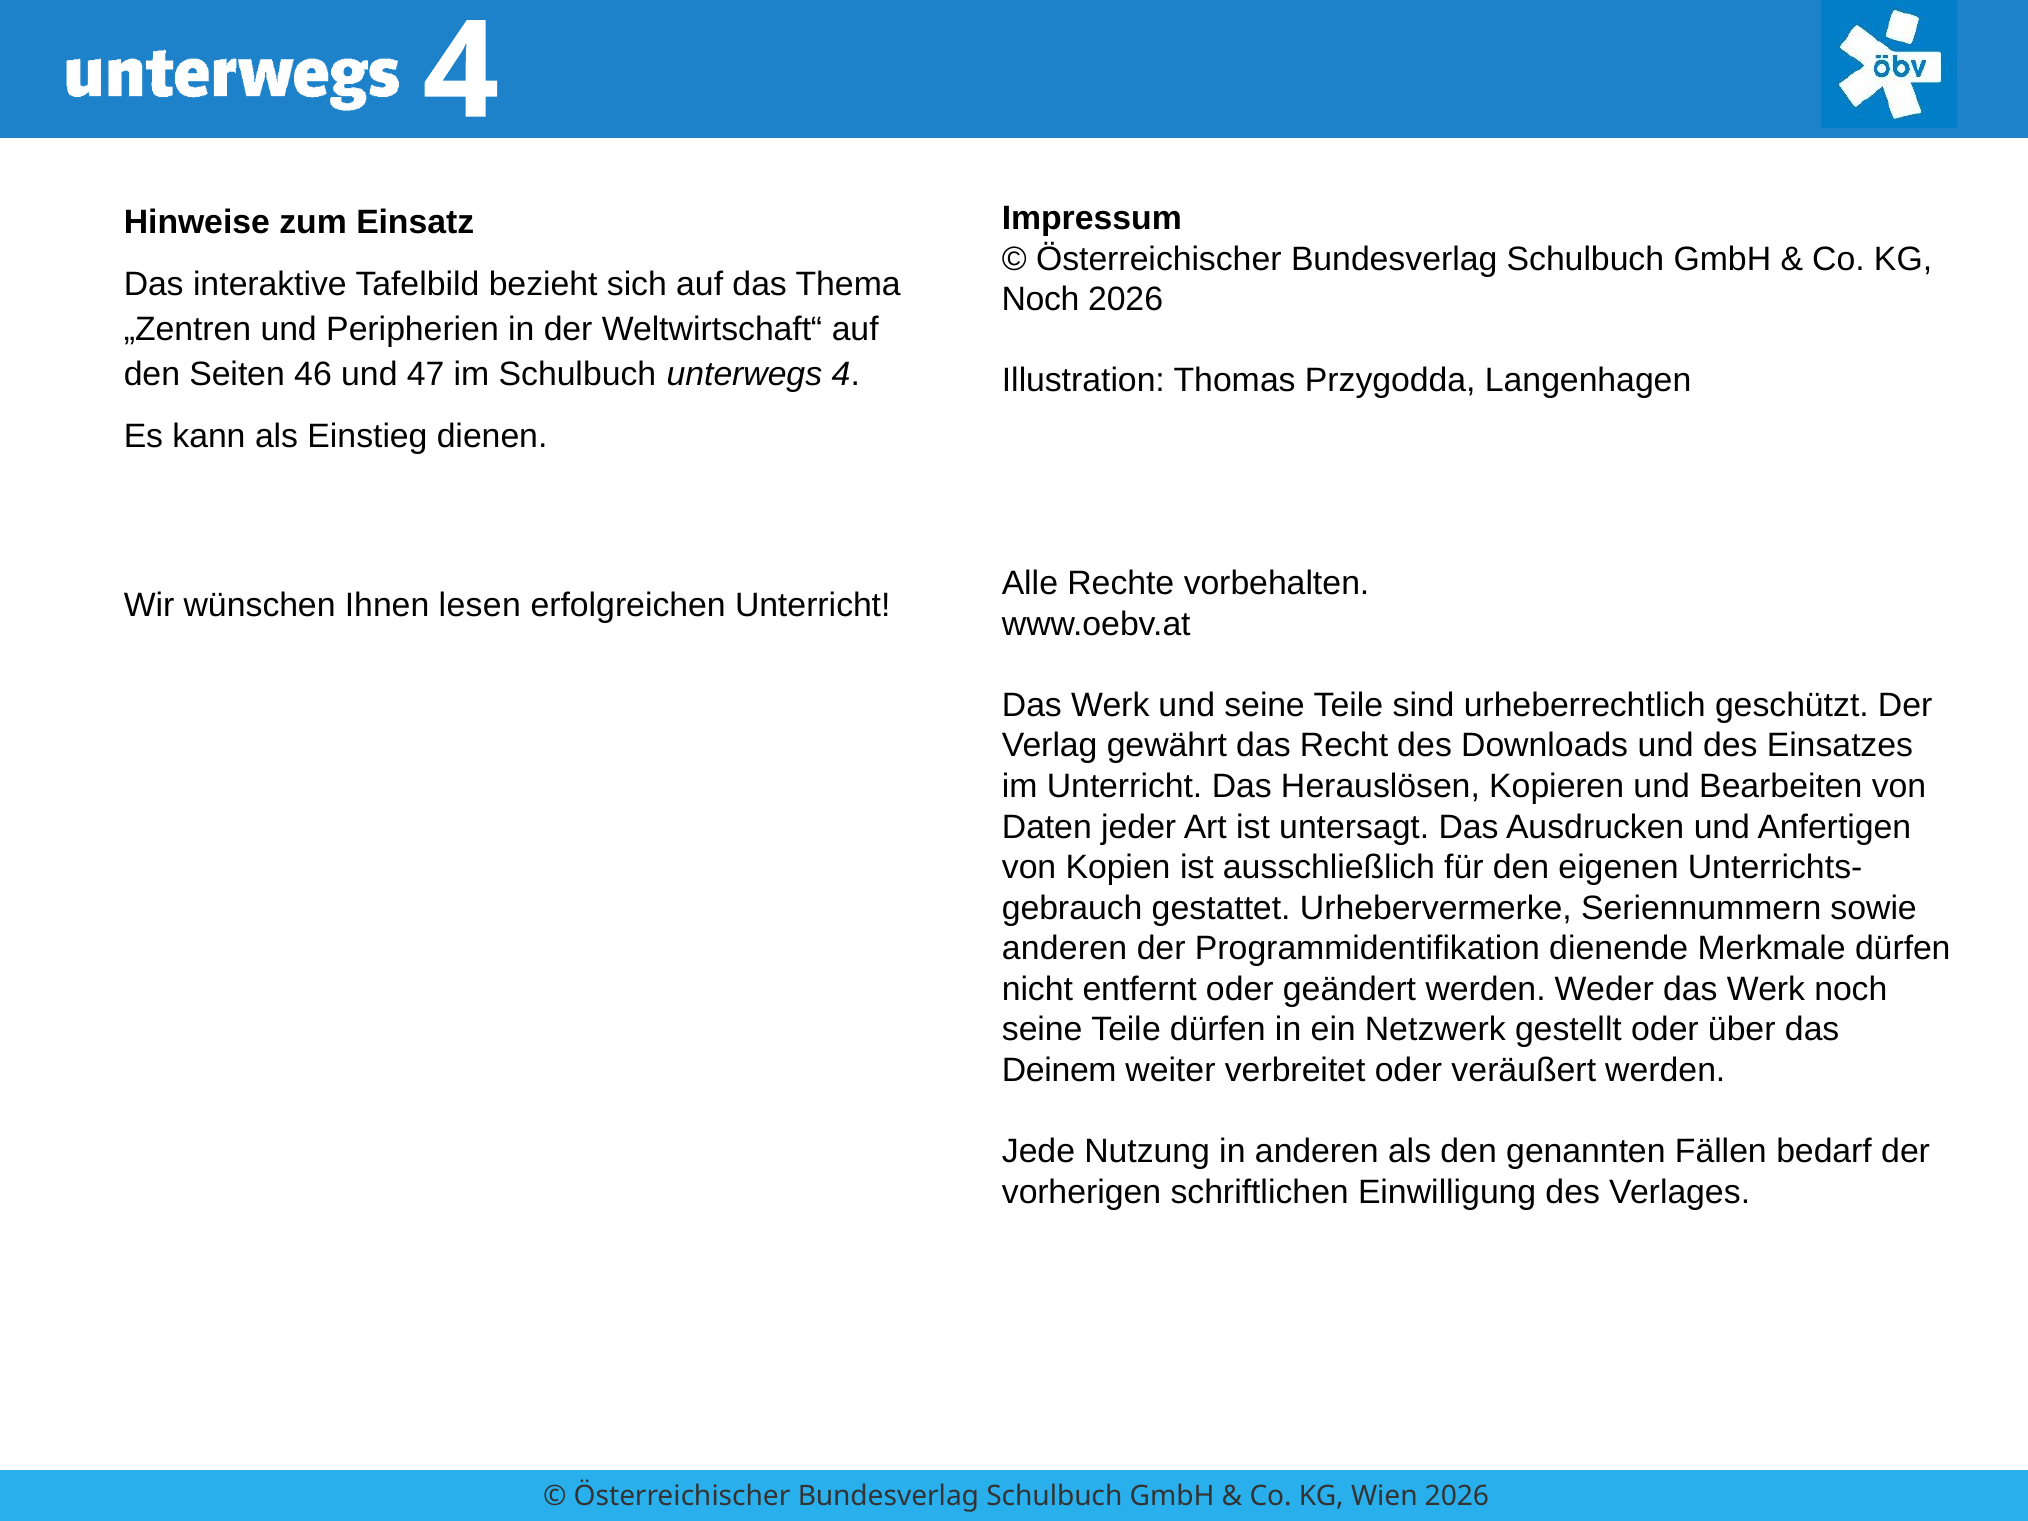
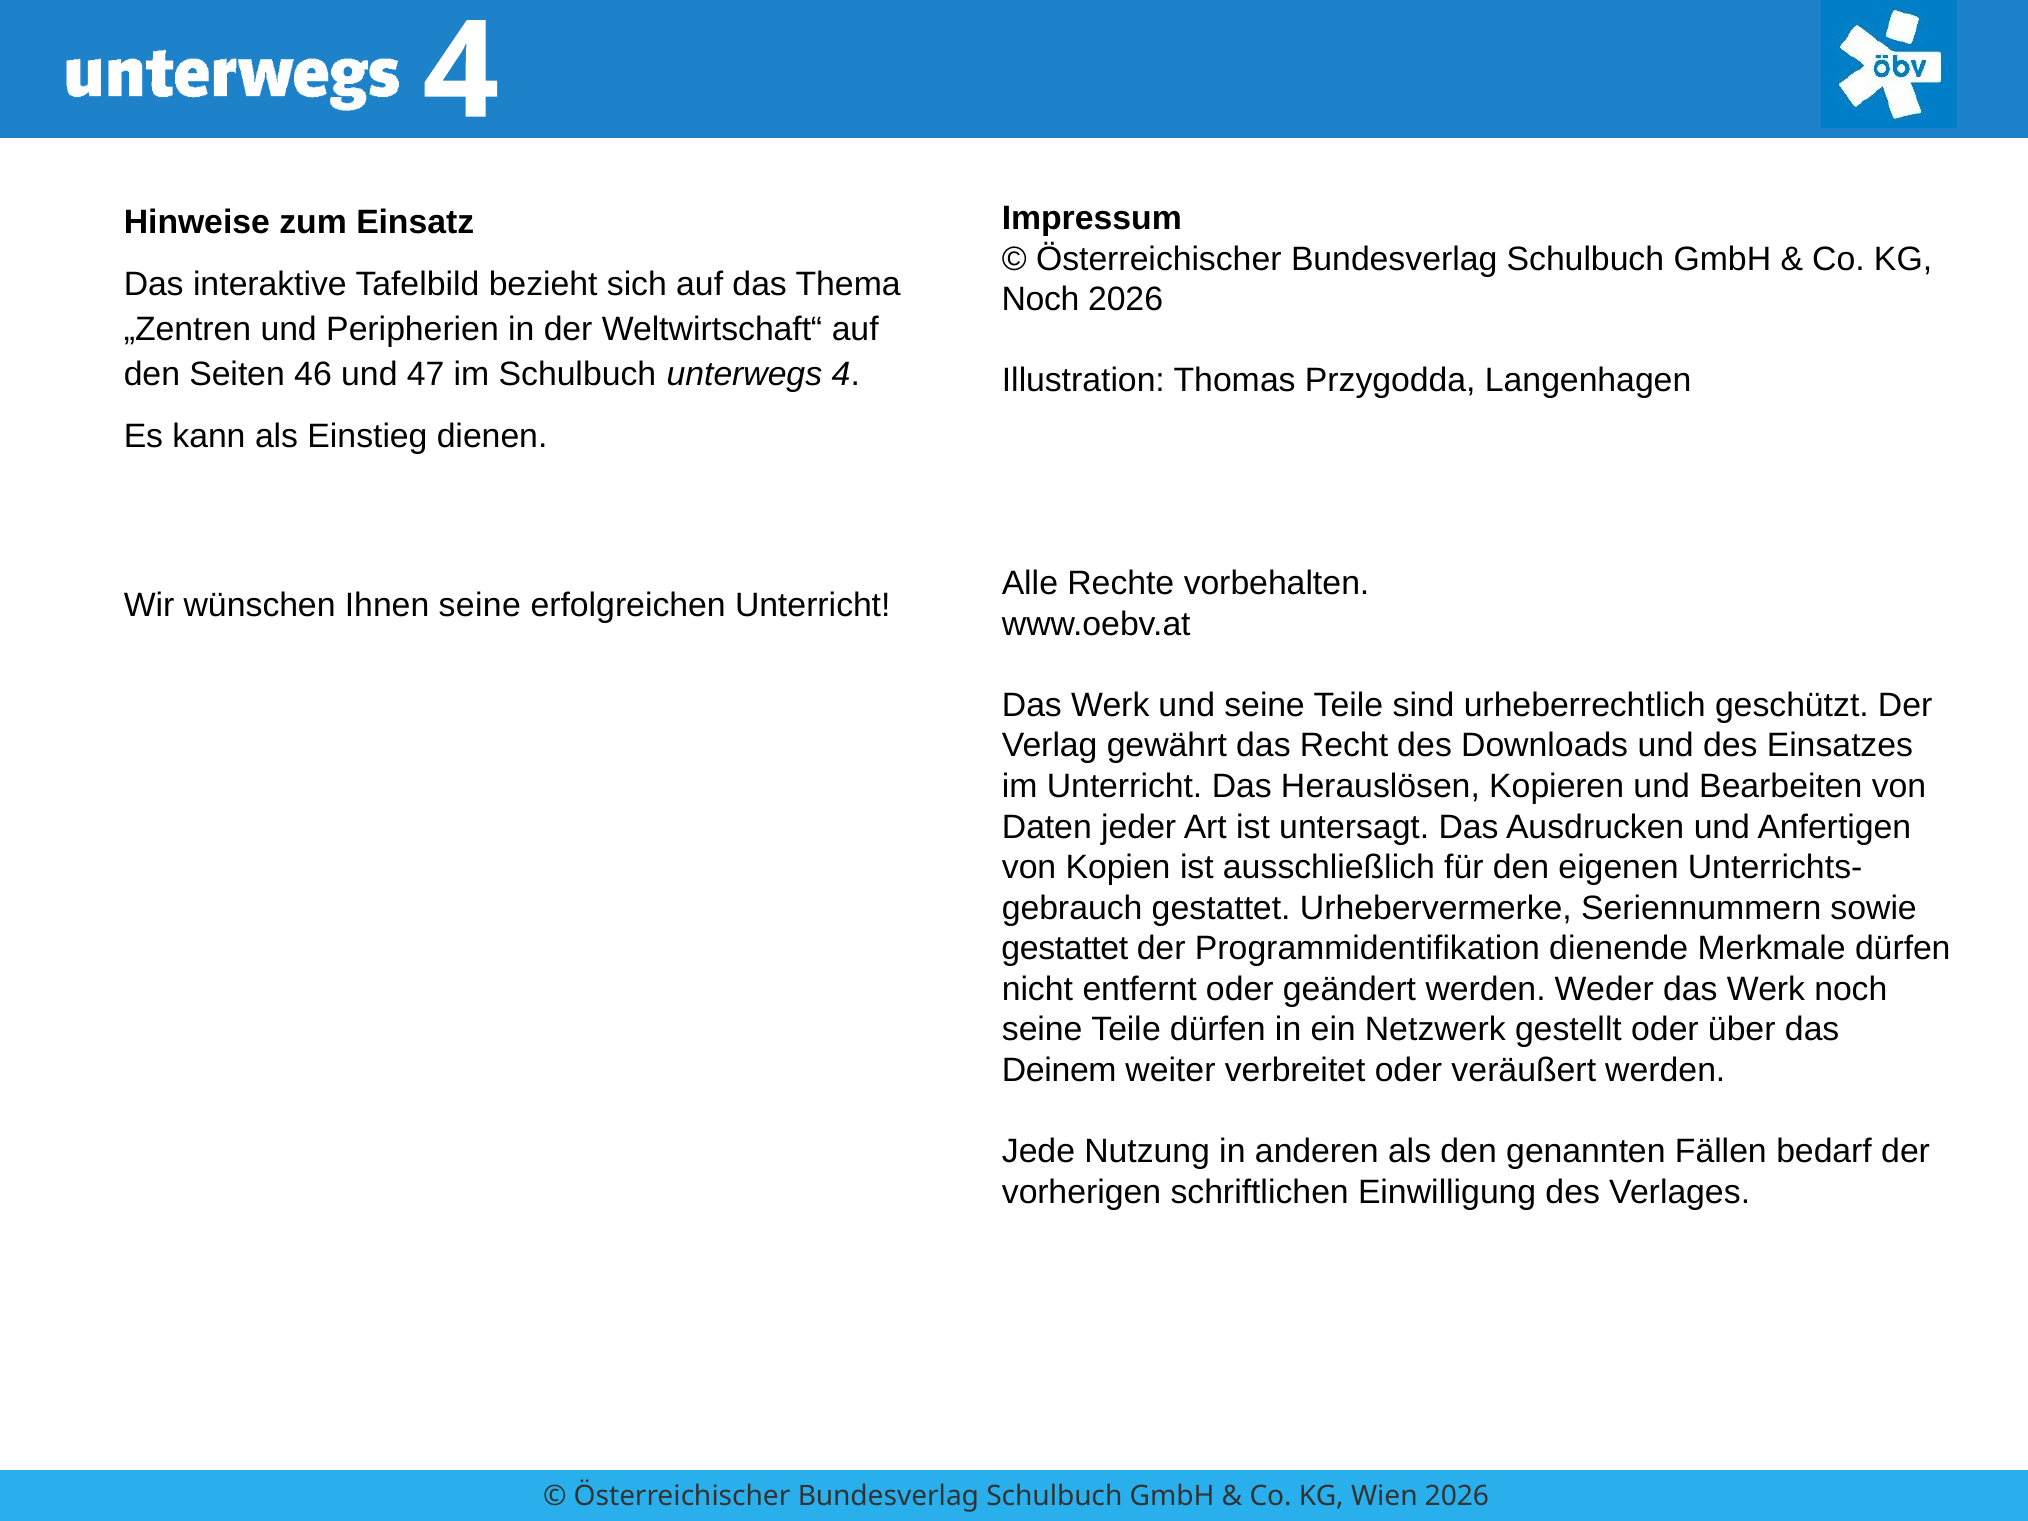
Ihnen lesen: lesen -> seine
anderen at (1065, 949): anderen -> gestattet
